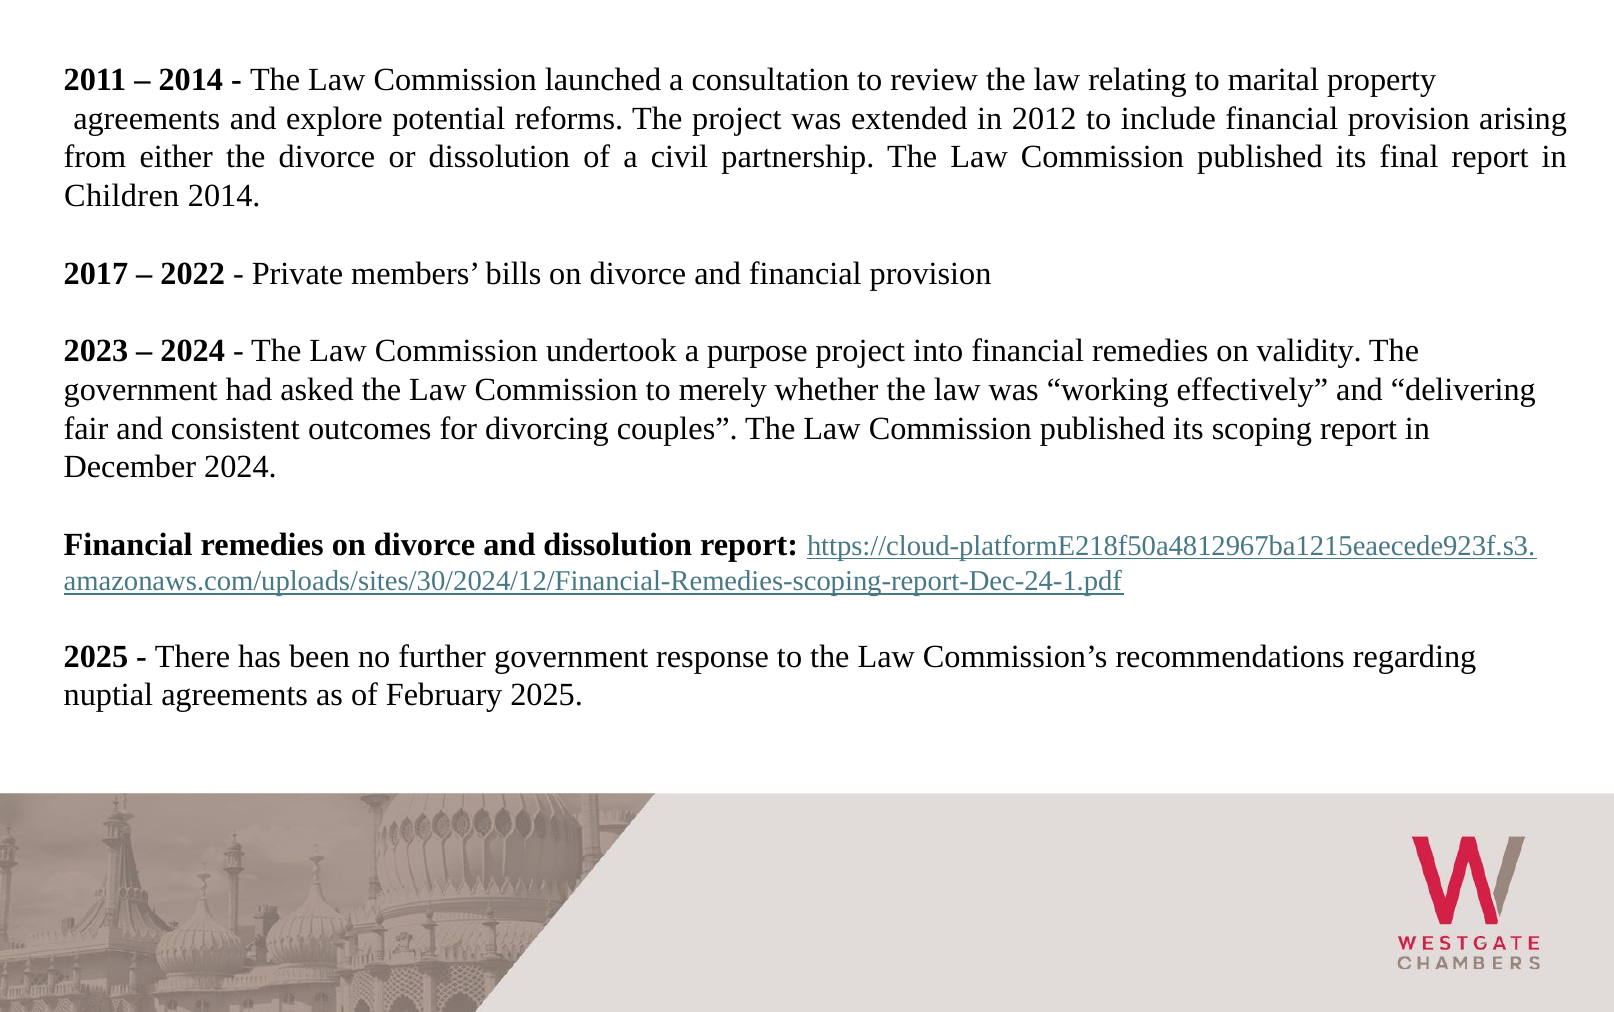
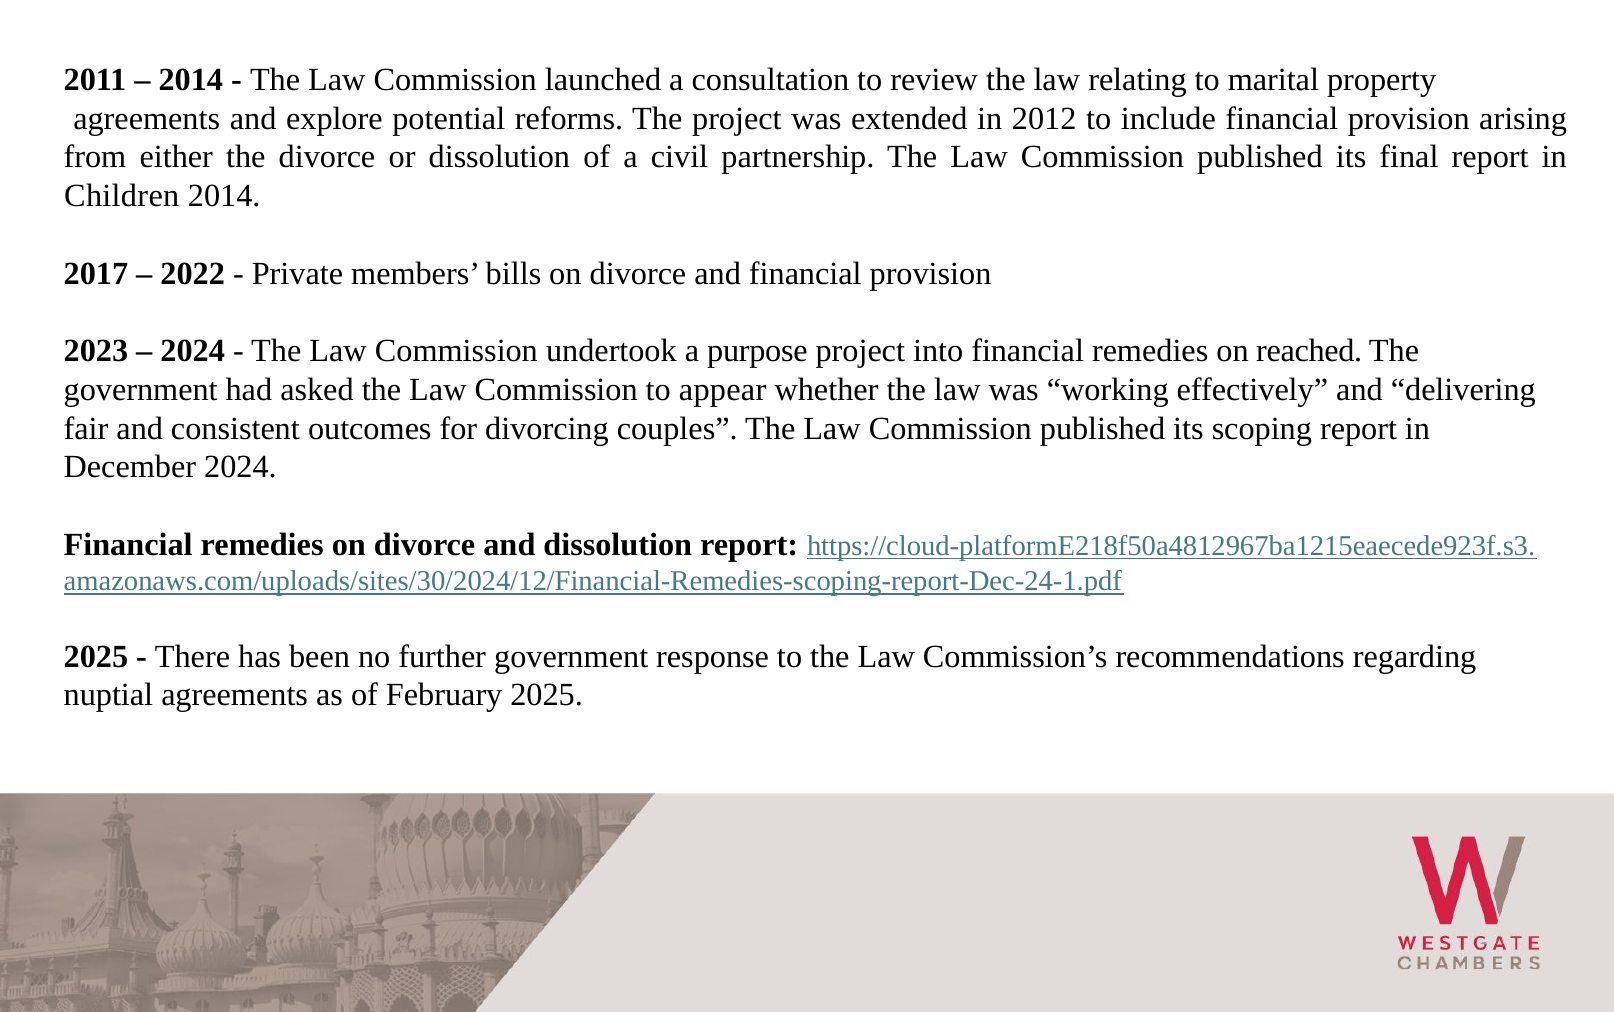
validity: validity -> reached
merely: merely -> appear
